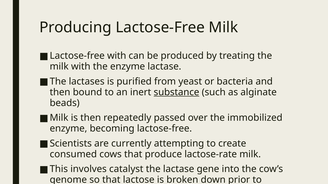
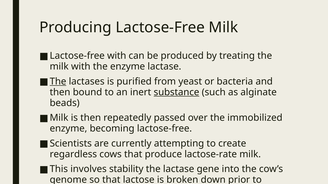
The at (58, 82) underline: none -> present
consumed: consumed -> regardless
catalyst: catalyst -> stability
